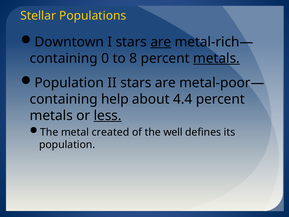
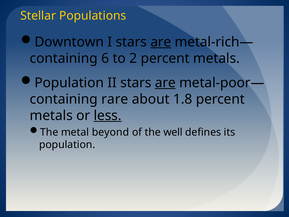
0: 0 -> 6
8: 8 -> 2
metals at (216, 58) underline: present -> none
are at (165, 83) underline: none -> present
help: help -> rare
4.4: 4.4 -> 1.8
created: created -> beyond
